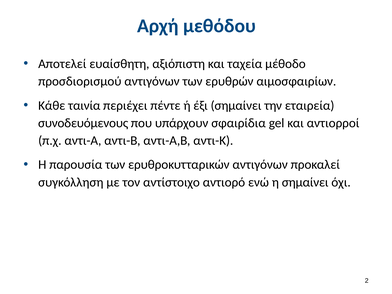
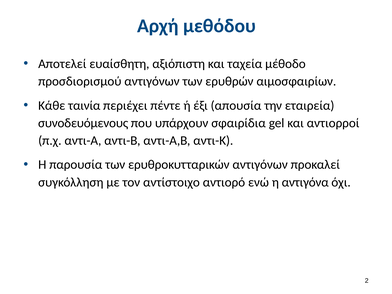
έξι σημαίνει: σημαίνει -> απουσία
η σημαίνει: σημαίνει -> αντιγόνα
